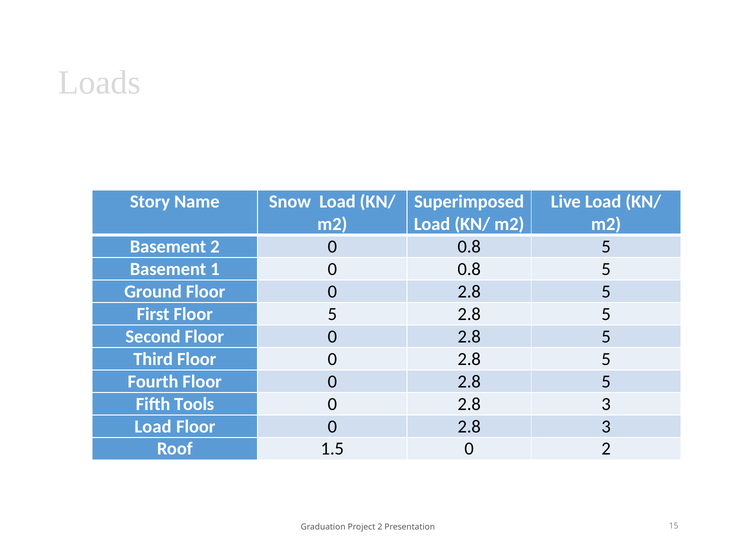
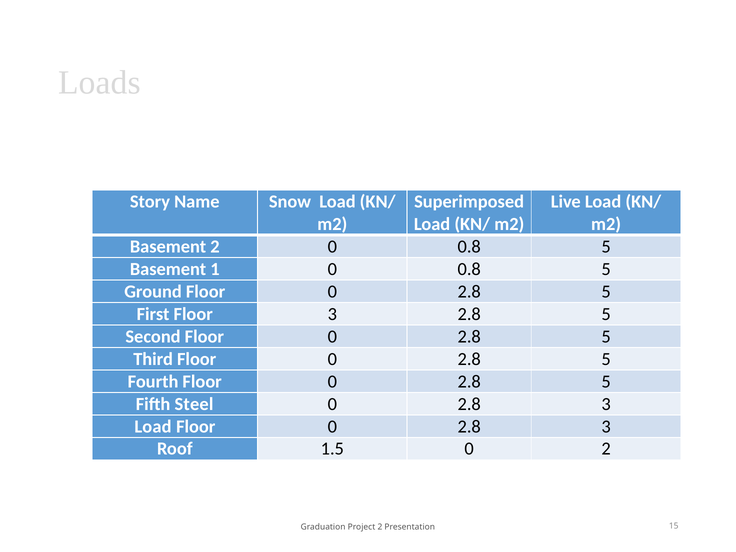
Floor 5: 5 -> 3
Tools: Tools -> Steel
